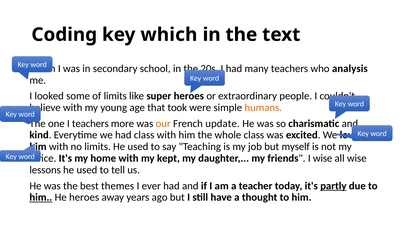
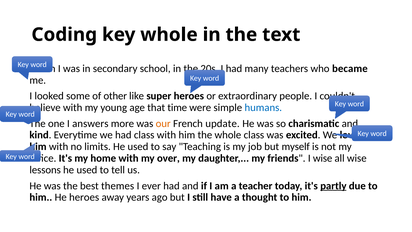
key which: which -> whole
analysis: analysis -> became
of limits: limits -> other
took: took -> time
humans colour: orange -> blue
I teachers: teachers -> answers
kept: kept -> over
him at (41, 197) underline: present -> none
